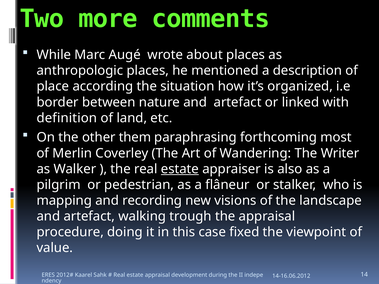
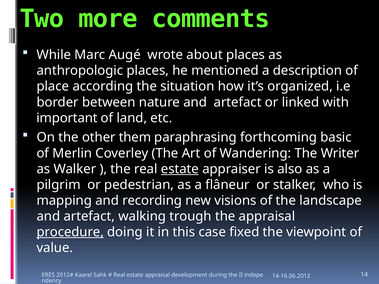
definition: definition -> important
most: most -> basic
procedure underline: none -> present
